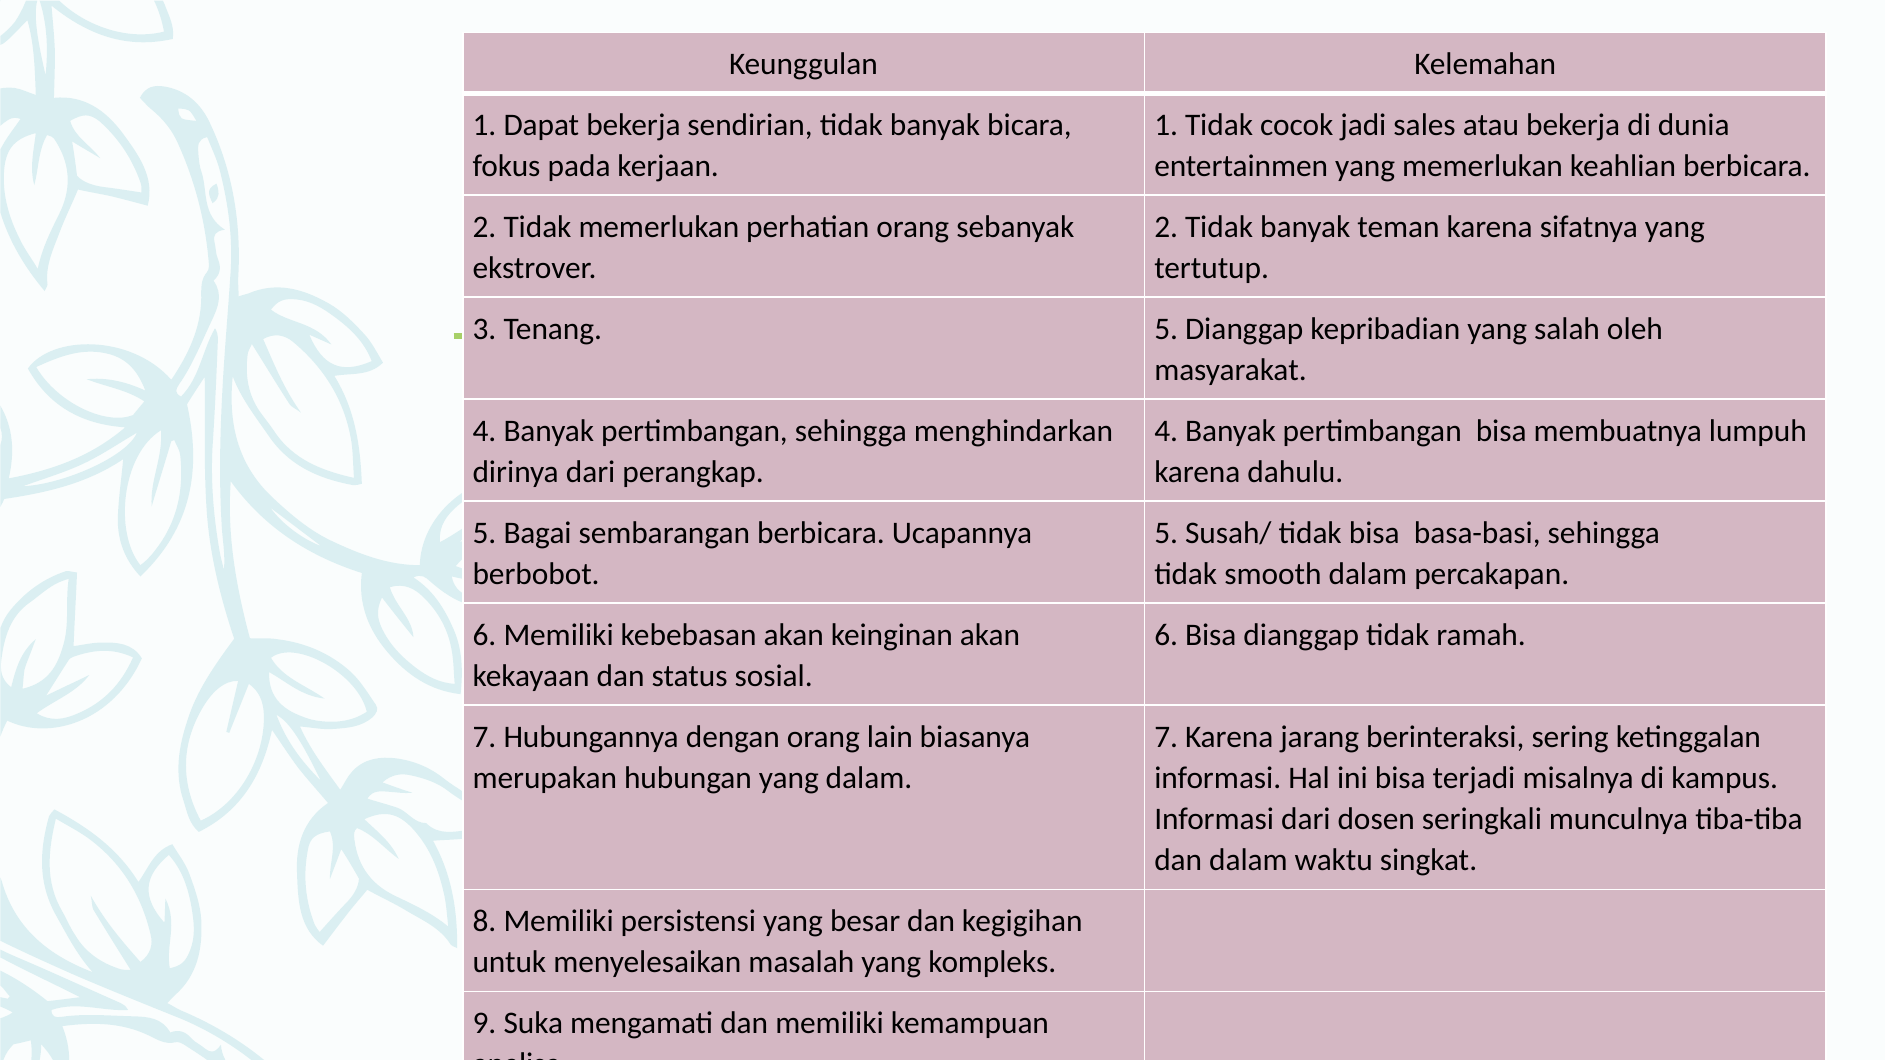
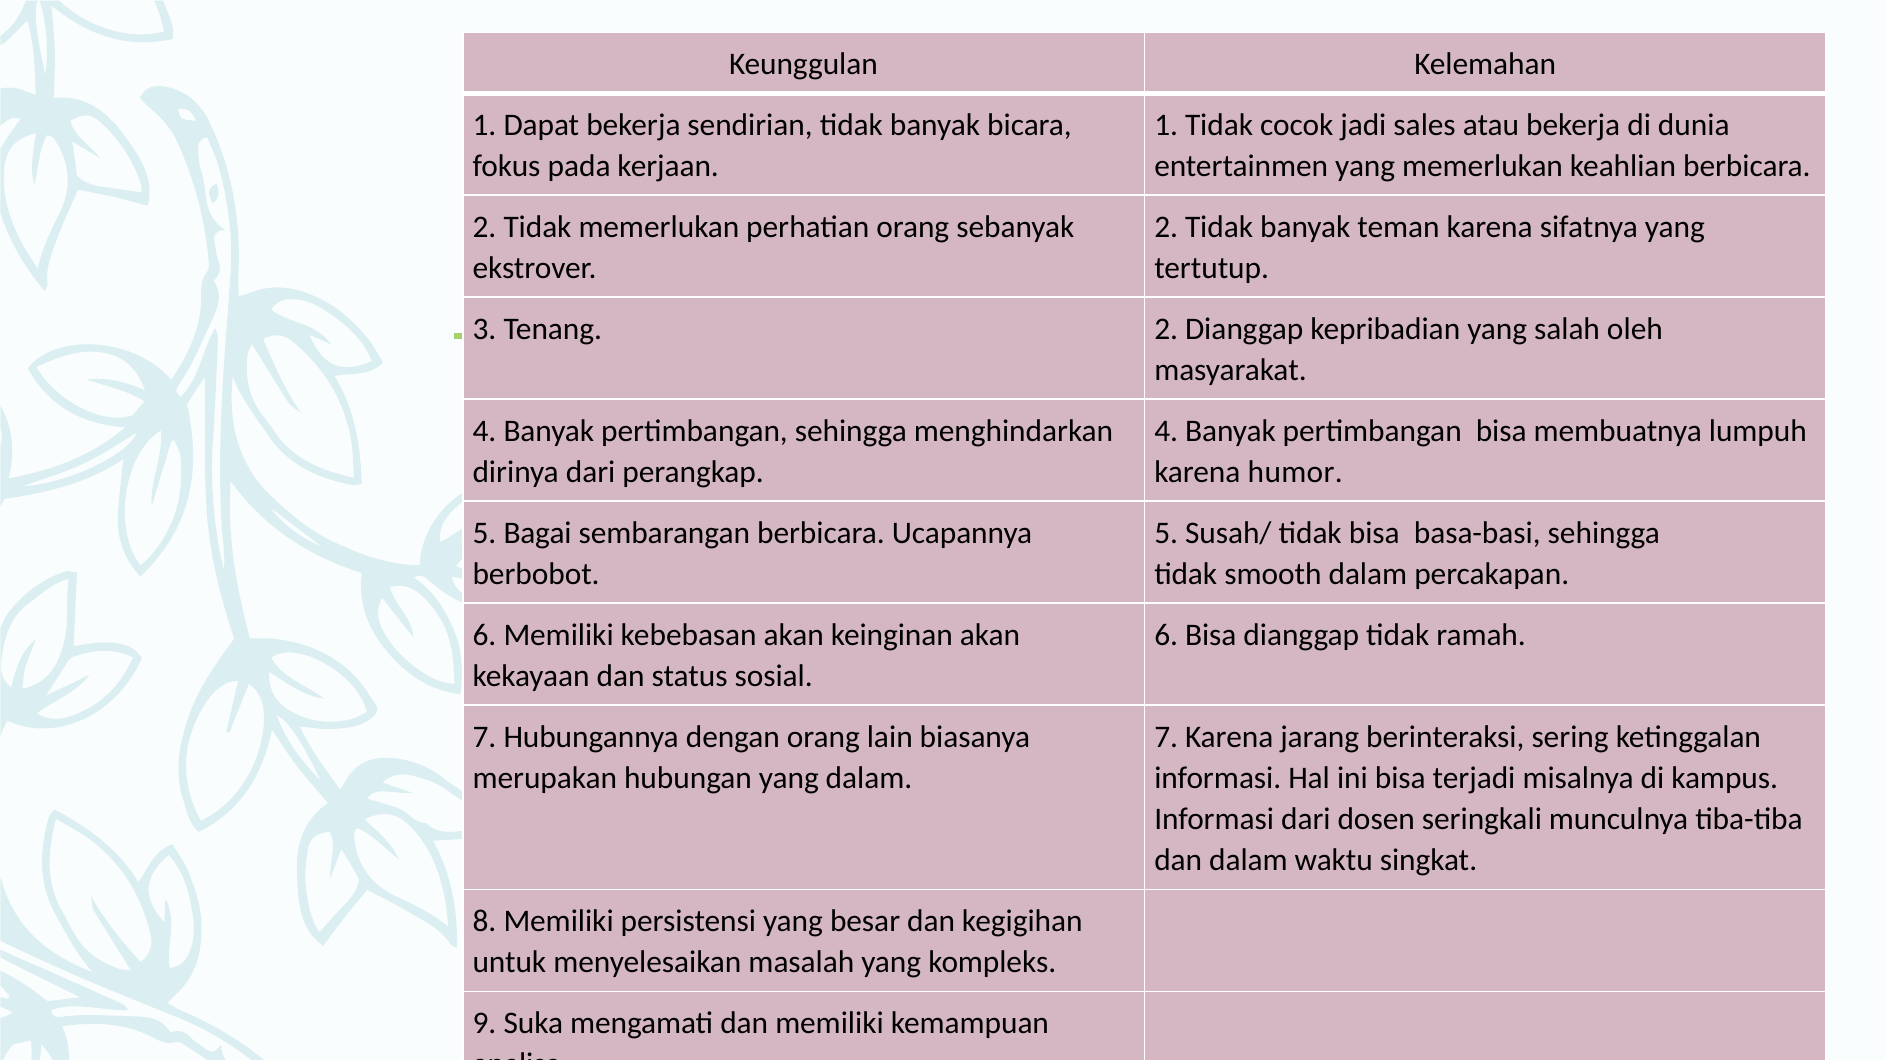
Tenang 5: 5 -> 2
dahulu: dahulu -> humor
